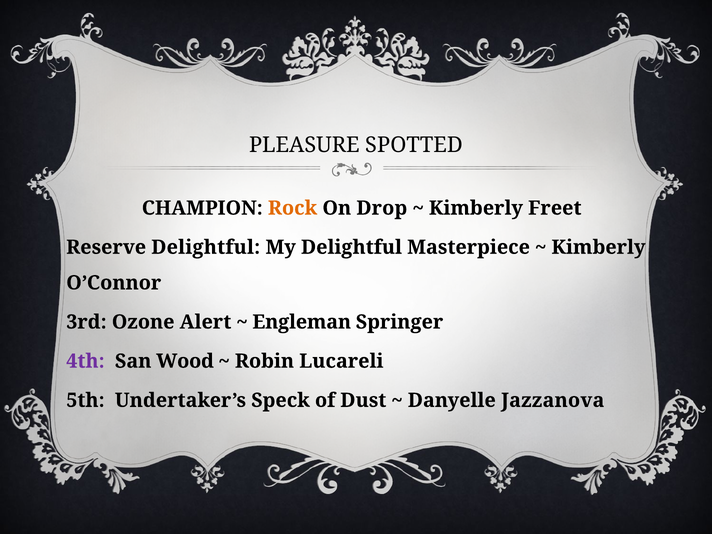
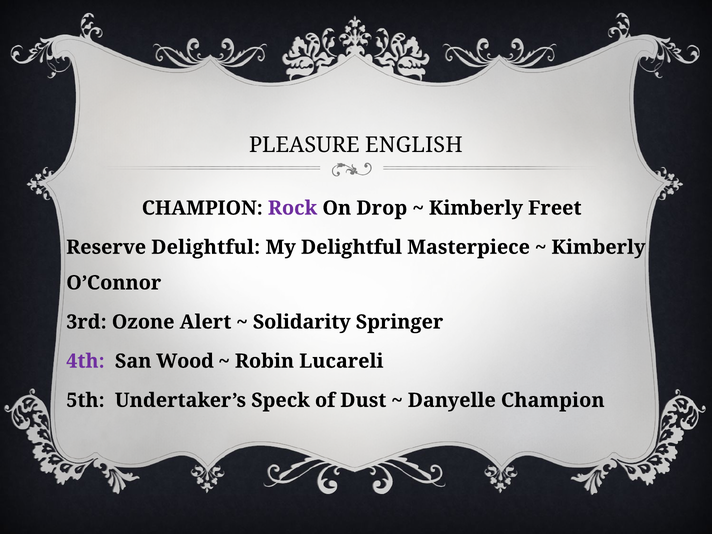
SPOTTED: SPOTTED -> ENGLISH
Rock colour: orange -> purple
Engleman: Engleman -> Solidarity
Danyelle Jazzanova: Jazzanova -> Champion
